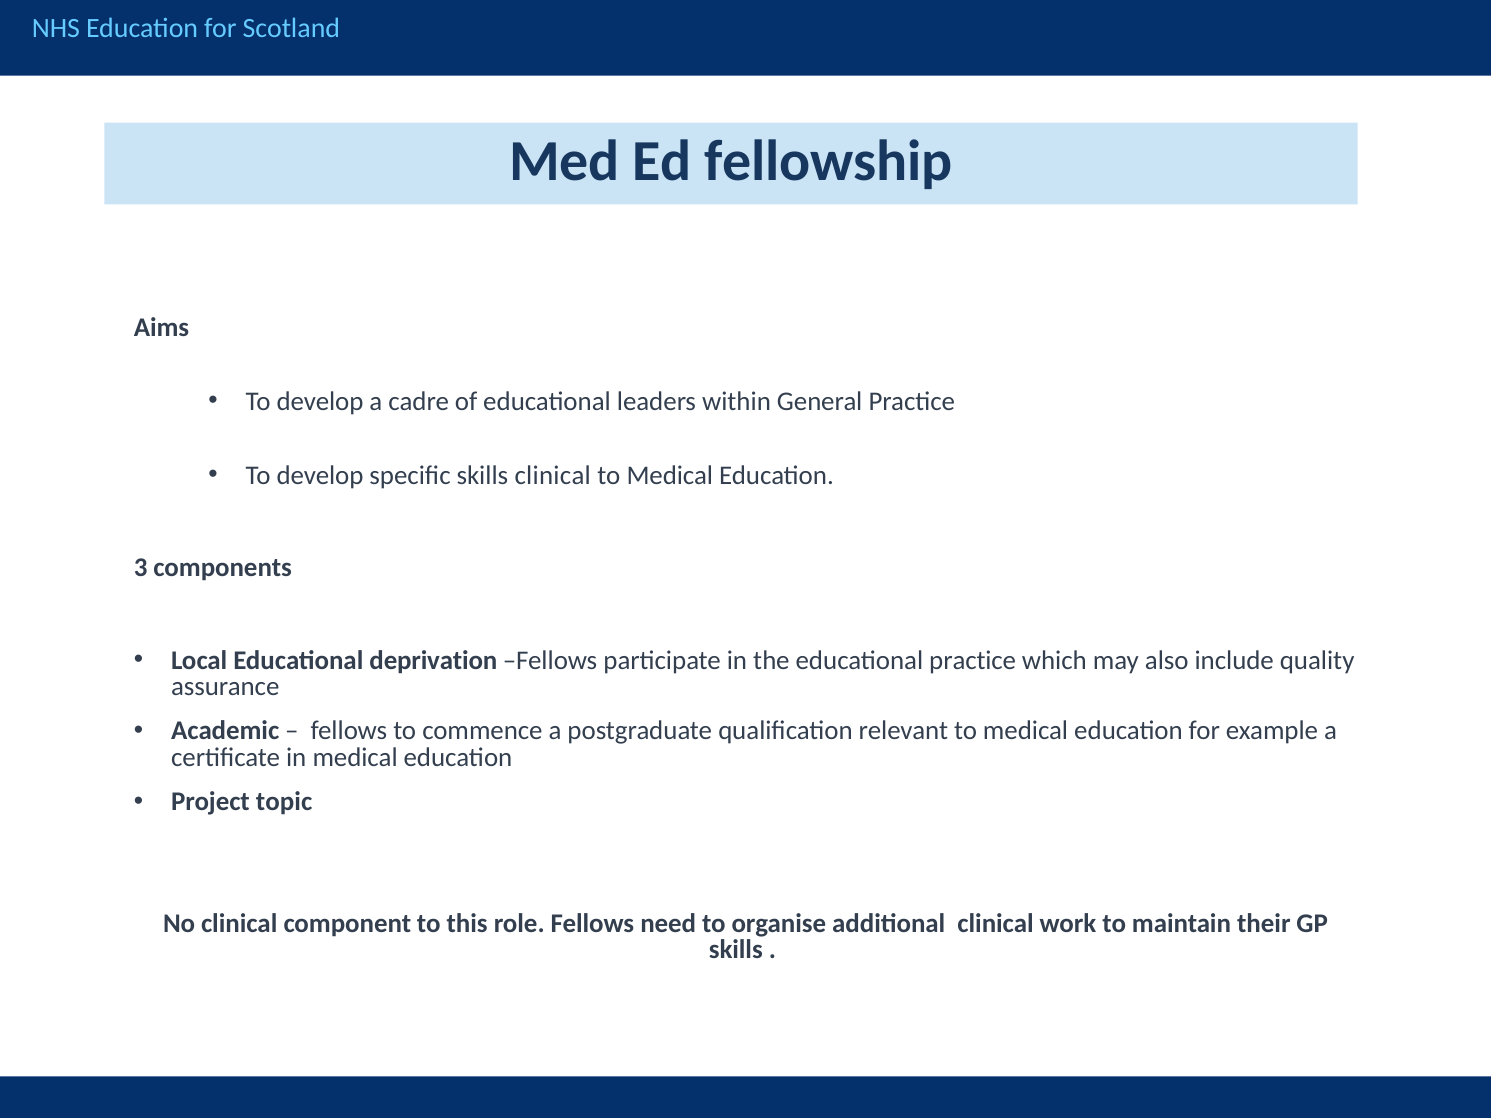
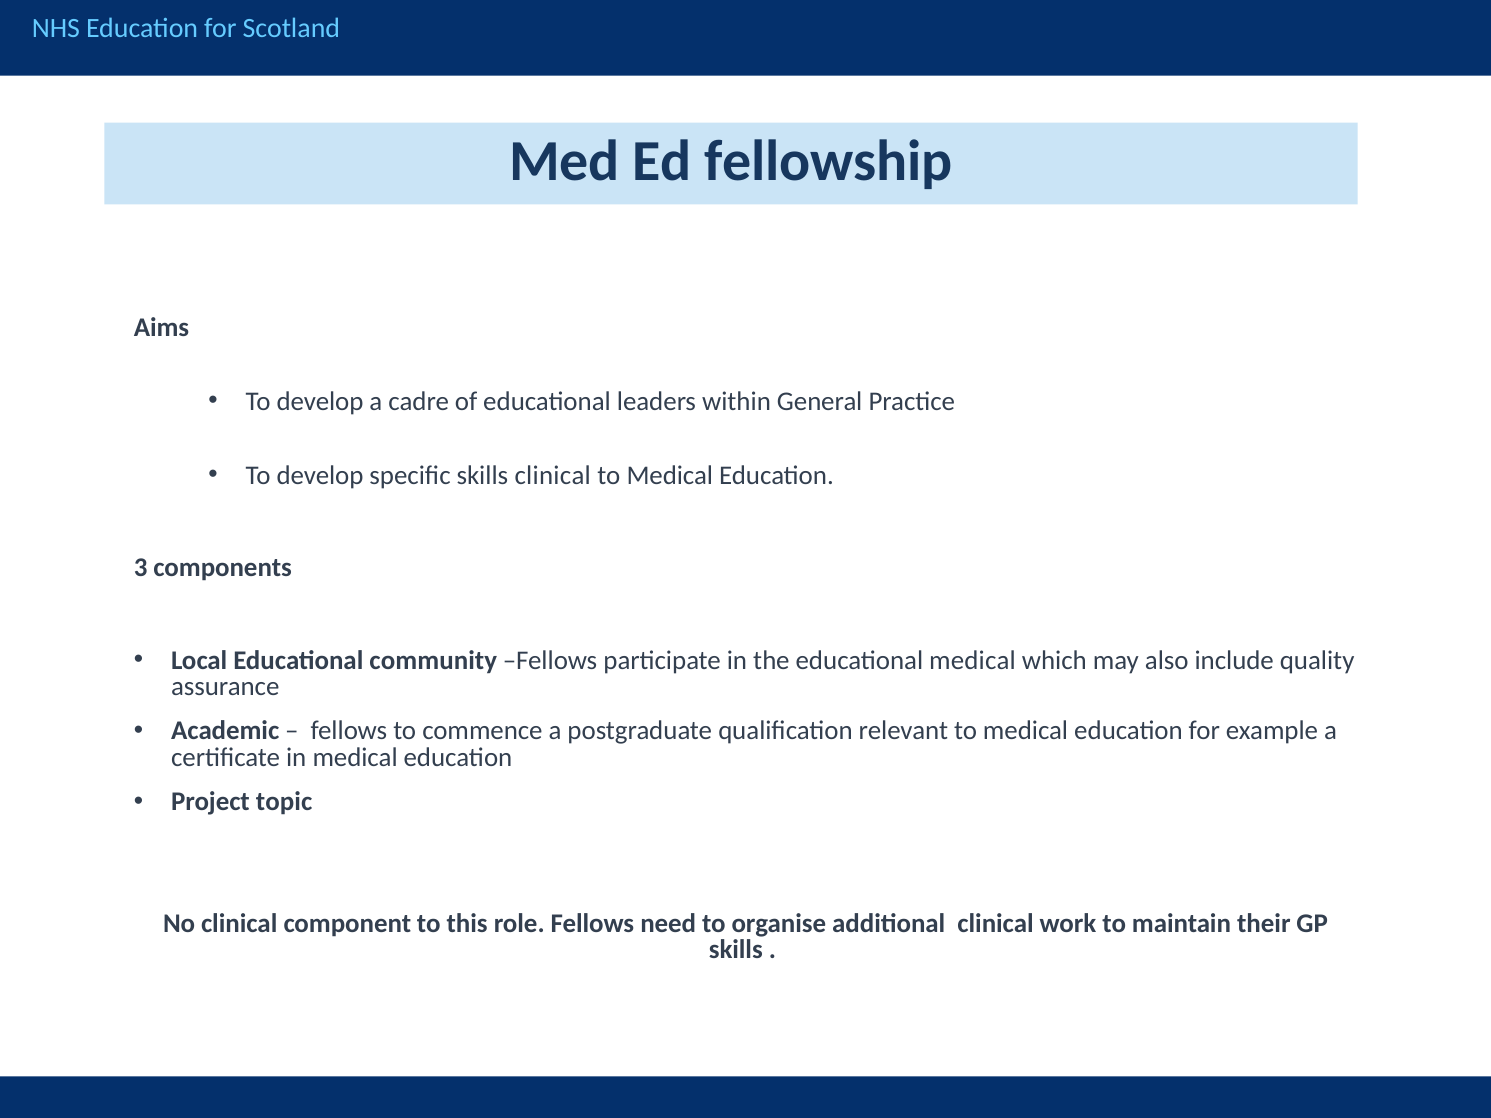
deprivation: deprivation -> community
educational practice: practice -> medical
